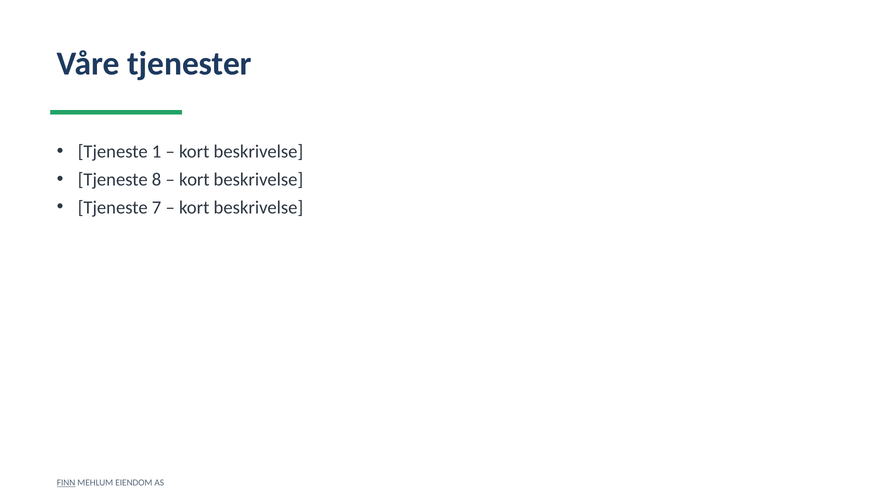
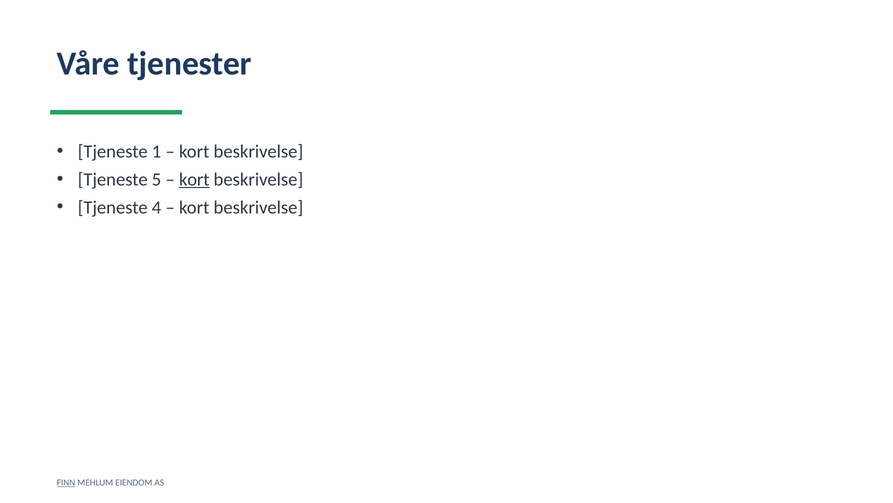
8: 8 -> 5
kort at (194, 179) underline: none -> present
7: 7 -> 4
